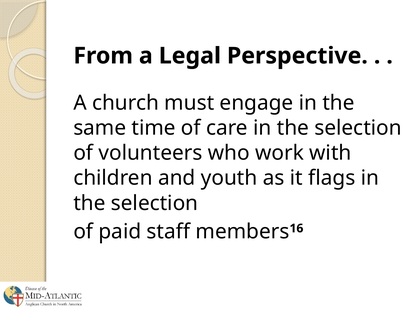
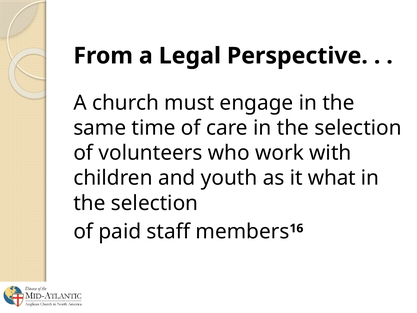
flags: flags -> what
